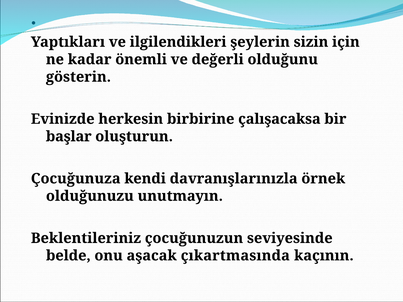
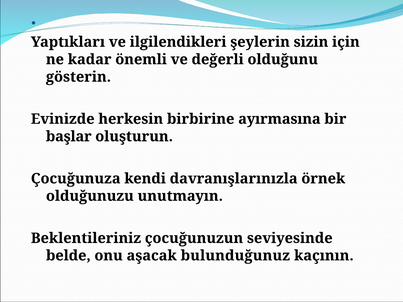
çalışacaksa: çalışacaksa -> ayırmasına
çıkartmasında: çıkartmasında -> bulunduğunuz
